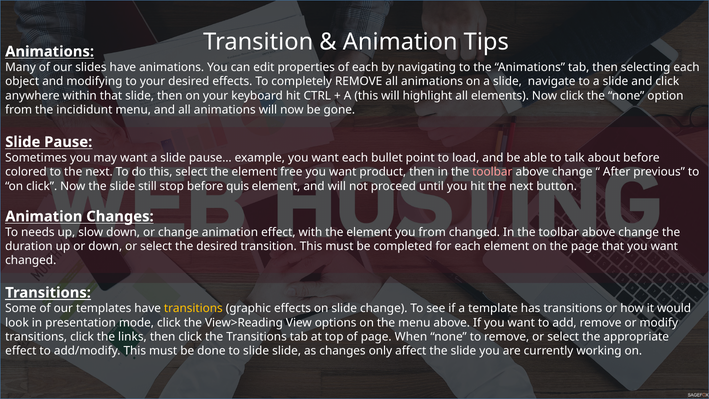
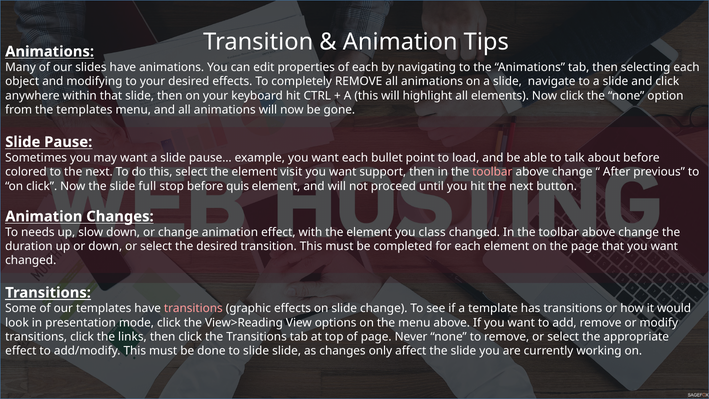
the incididunt: incididunt -> templates
free: free -> visit
product: product -> support
still: still -> full
you from: from -> class
transitions at (193, 308) colour: yellow -> pink
When: When -> Never
